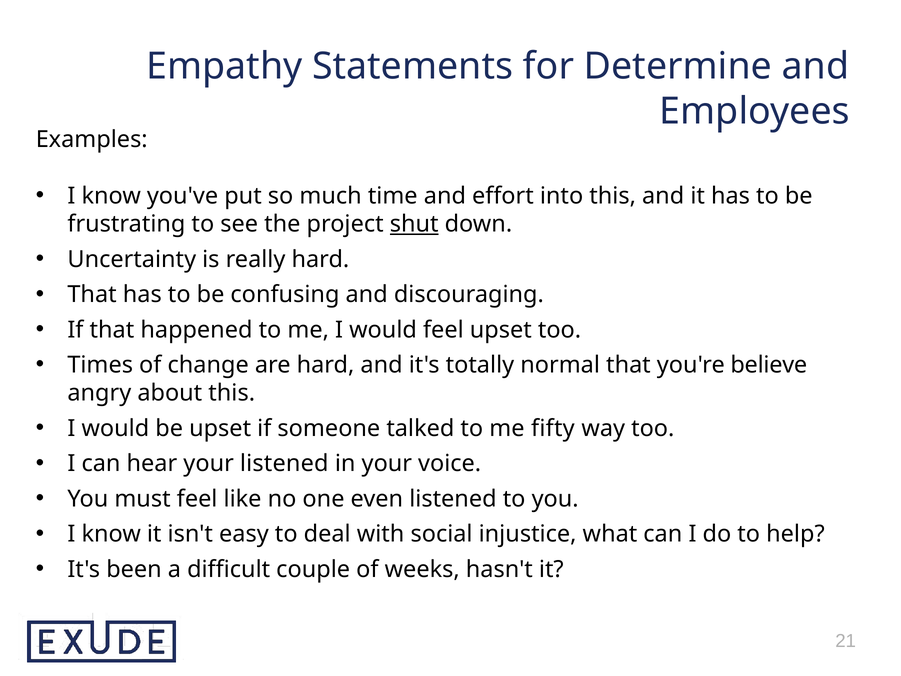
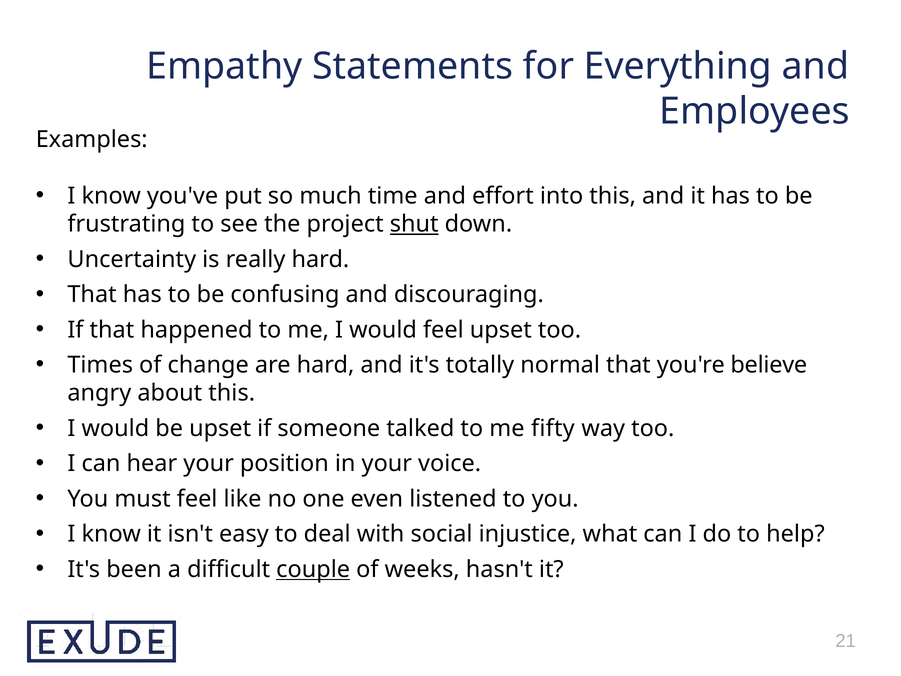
Determine: Determine -> Everything
your listened: listened -> position
couple underline: none -> present
